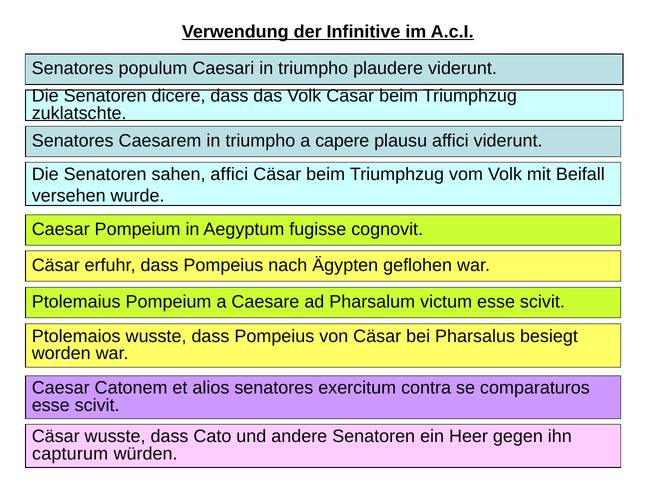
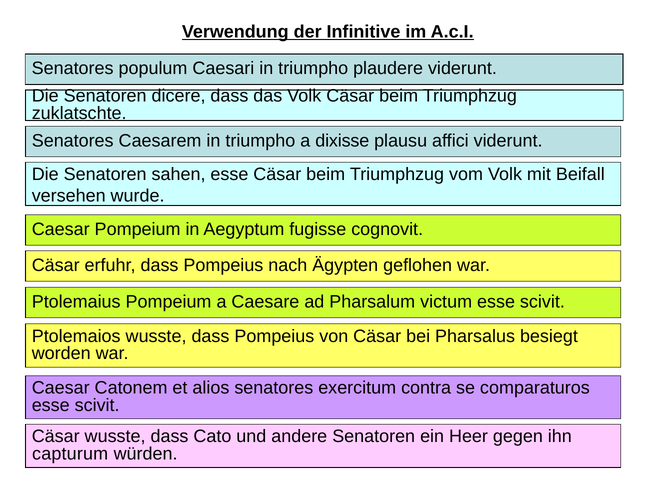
capere: capere -> dixisse
sahen affici: affici -> esse
